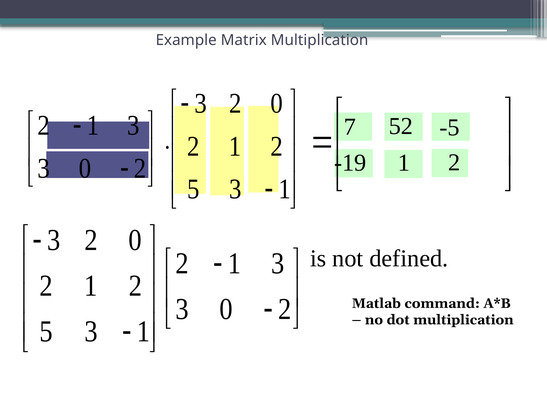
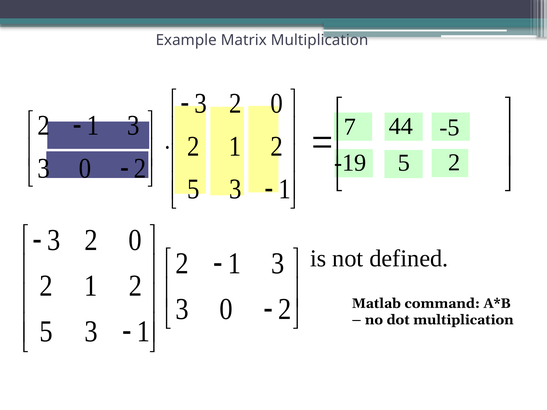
52: 52 -> 44
1 at (404, 163): 1 -> 5
